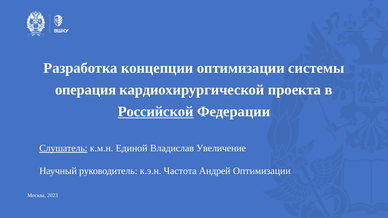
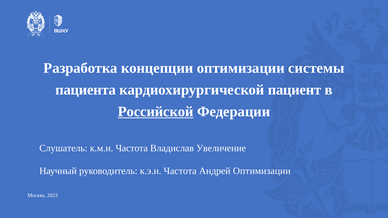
операция: операция -> пациента
проекта: проекта -> пациент
Слушатель underline: present -> none
к.м.н Единой: Единой -> Частота
